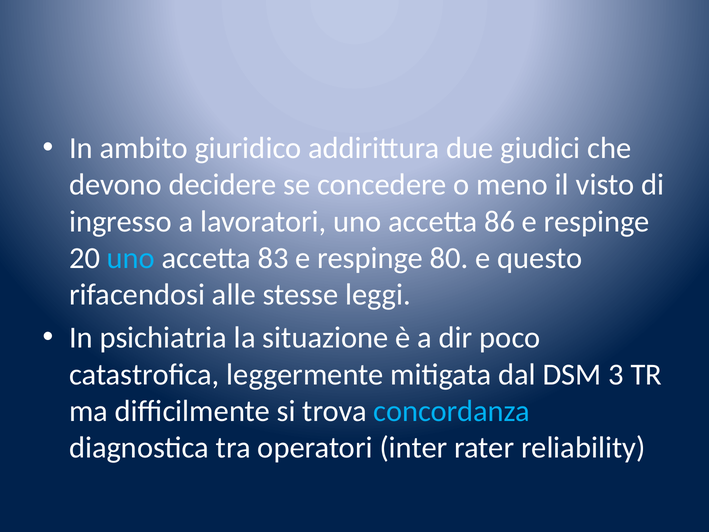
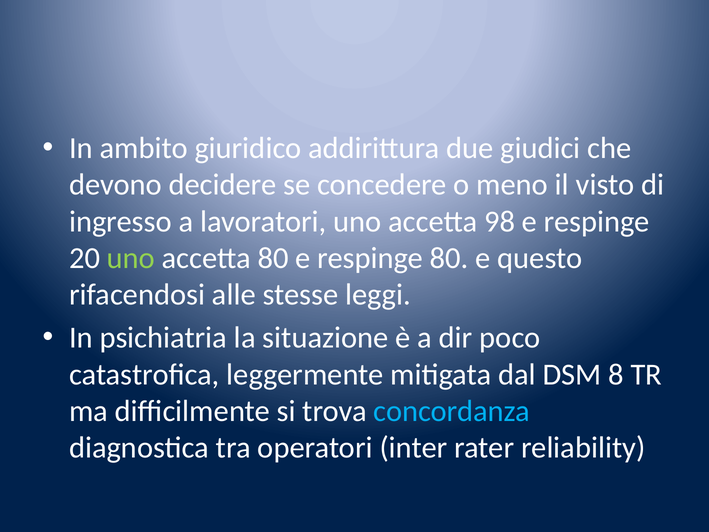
86: 86 -> 98
uno at (131, 258) colour: light blue -> light green
accetta 83: 83 -> 80
3: 3 -> 8
